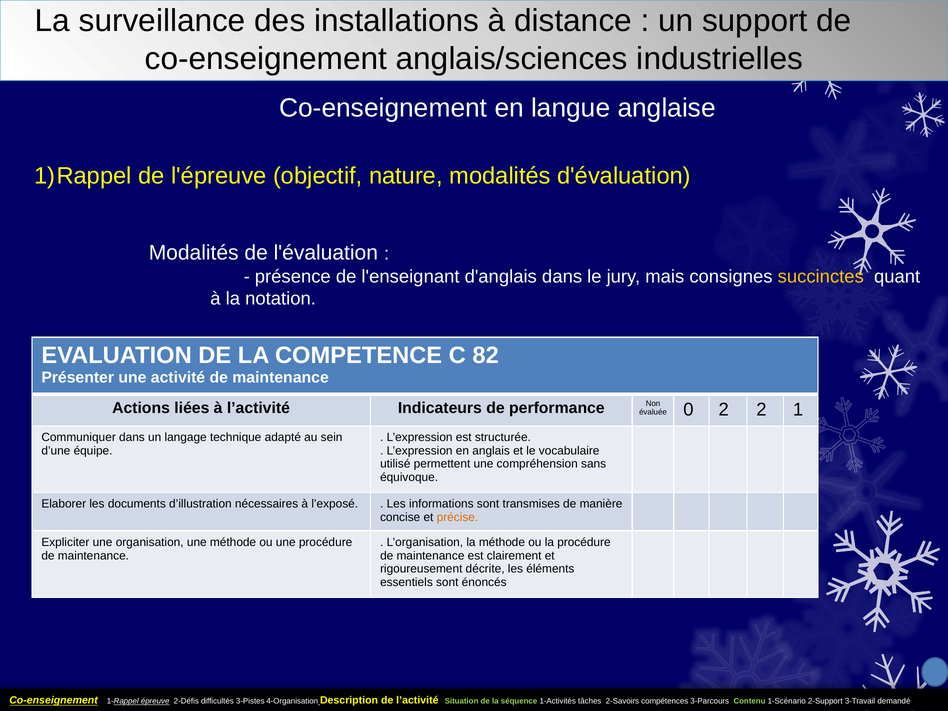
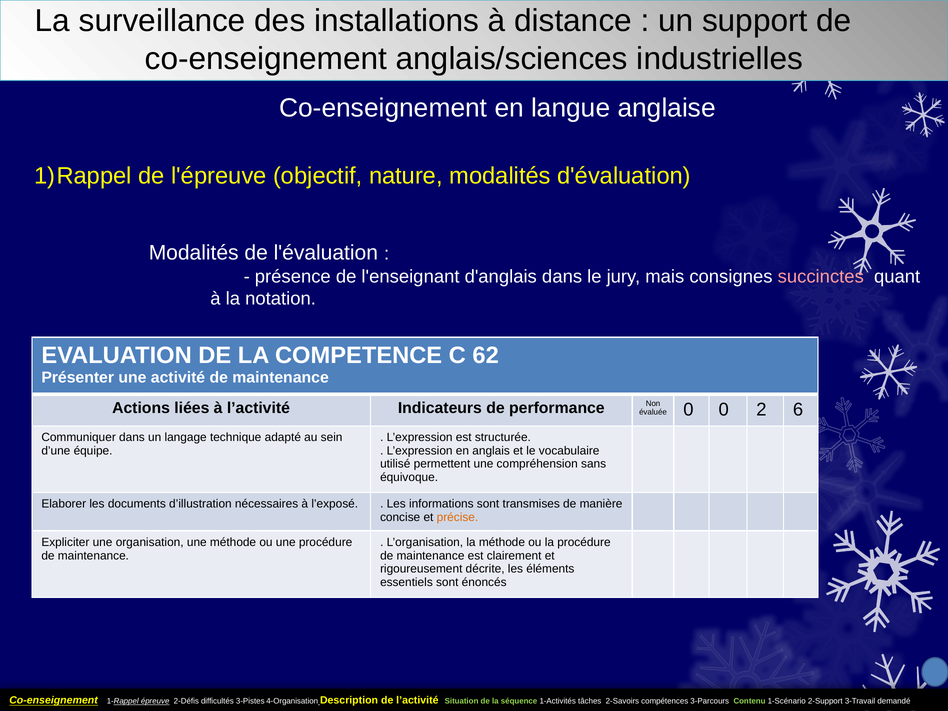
succinctes colour: yellow -> pink
82: 82 -> 62
0 2: 2 -> 0
1: 1 -> 6
